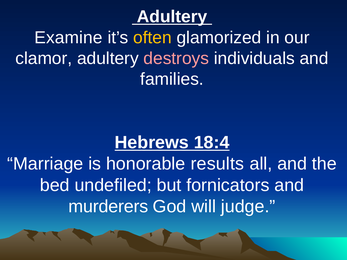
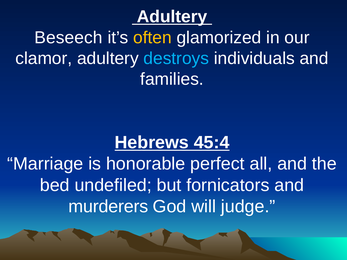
Examine: Examine -> Beseech
destroys colour: pink -> light blue
18:4: 18:4 -> 45:4
results: results -> perfect
